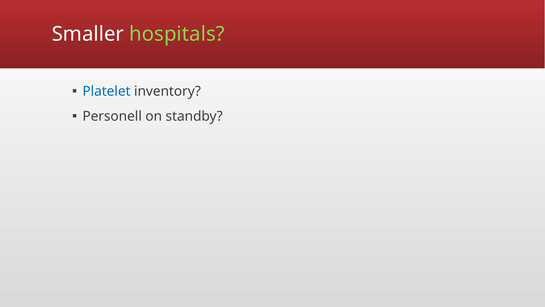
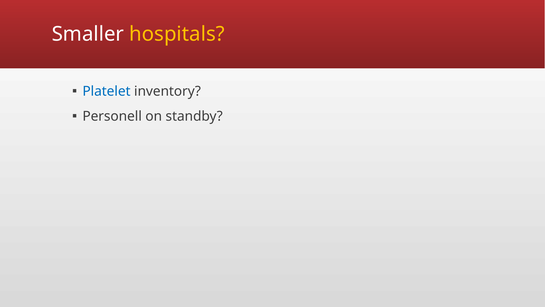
hospitals colour: light green -> yellow
